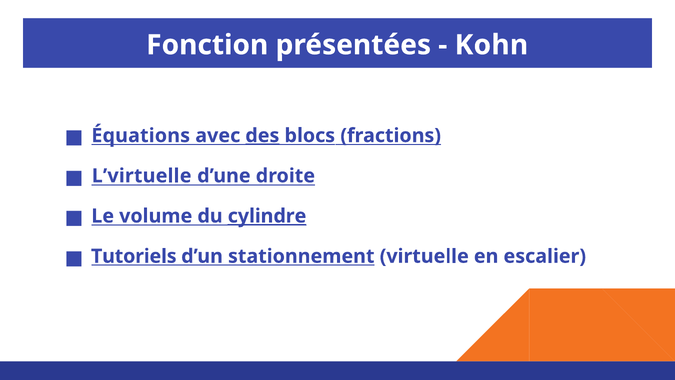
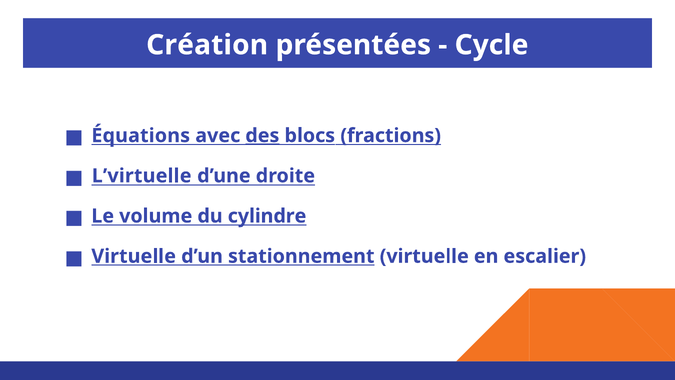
Fonction: Fonction -> Création
Kohn: Kohn -> Cycle
cylindre underline: present -> none
Tutoriels at (134, 256): Tutoriels -> Virtuelle
